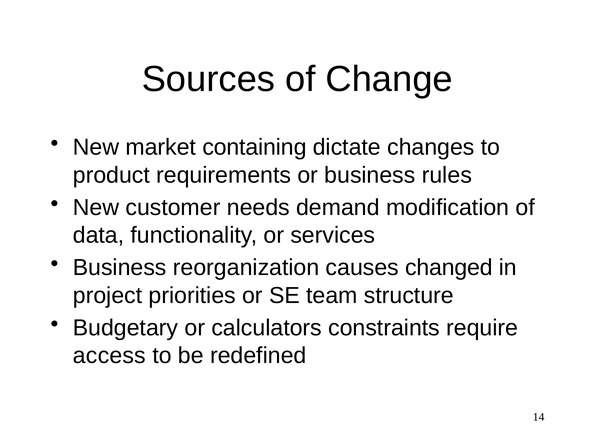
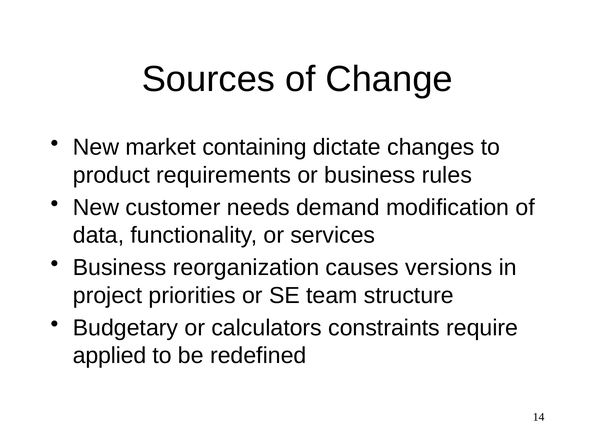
changed: changed -> versions
access: access -> applied
